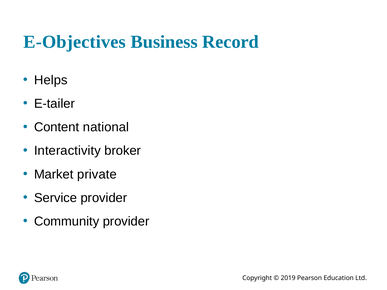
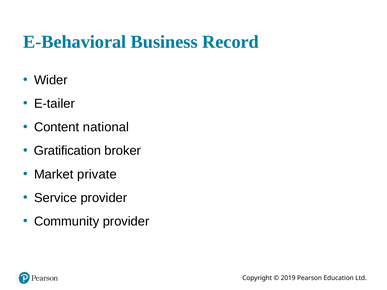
E-Objectives: E-Objectives -> E-Behavioral
Helps: Helps -> Wider
Interactivity: Interactivity -> Gratification
